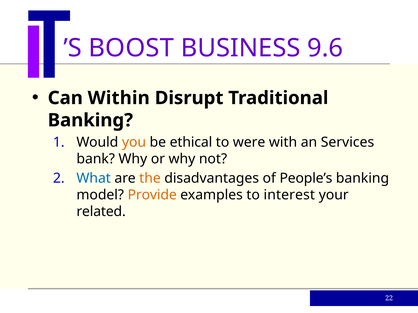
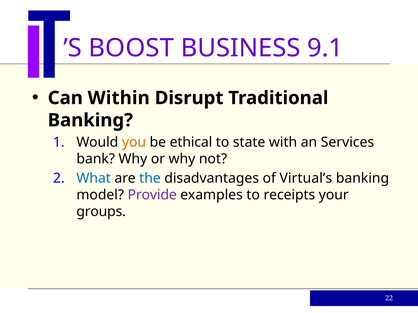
9.6: 9.6 -> 9.1
were: were -> state
the colour: orange -> blue
People’s: People’s -> Virtual’s
Provide colour: orange -> purple
interest: interest -> receipts
related: related -> groups
